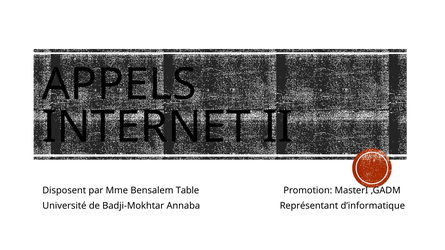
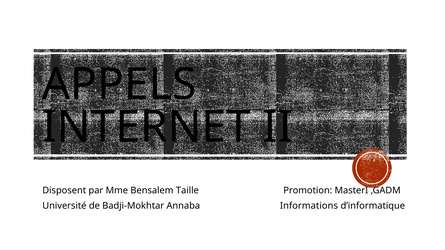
Table: Table -> Taille
Représentant: Représentant -> Informations
